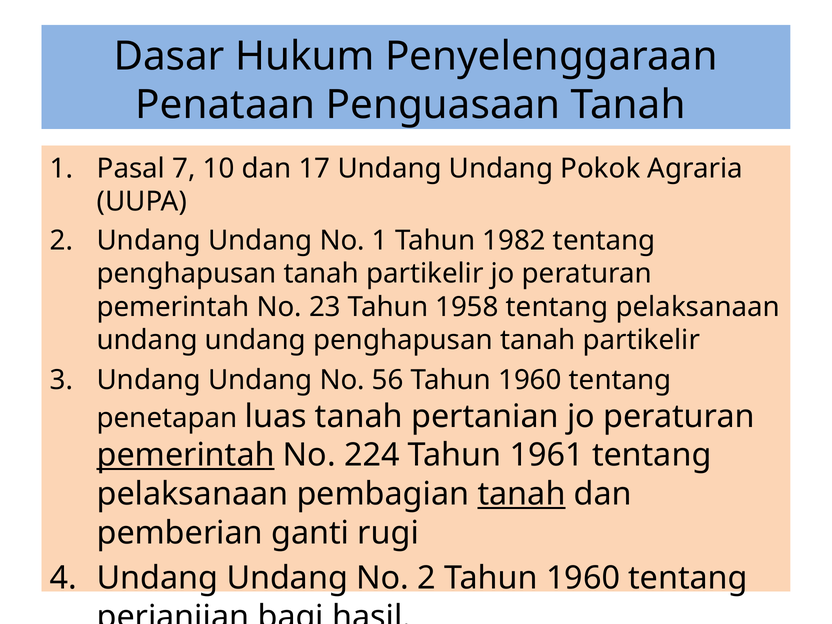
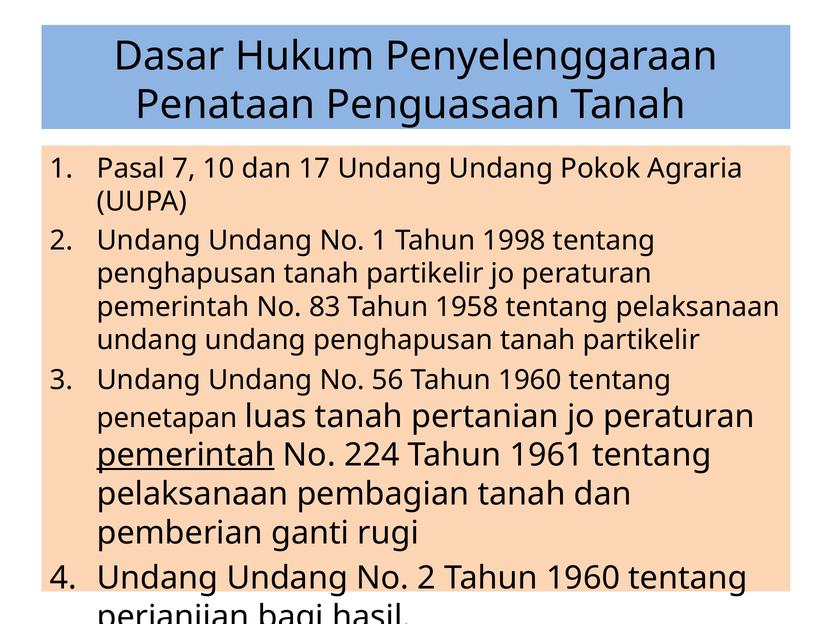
1982: 1982 -> 1998
23: 23 -> 83
tanah at (522, 494) underline: present -> none
